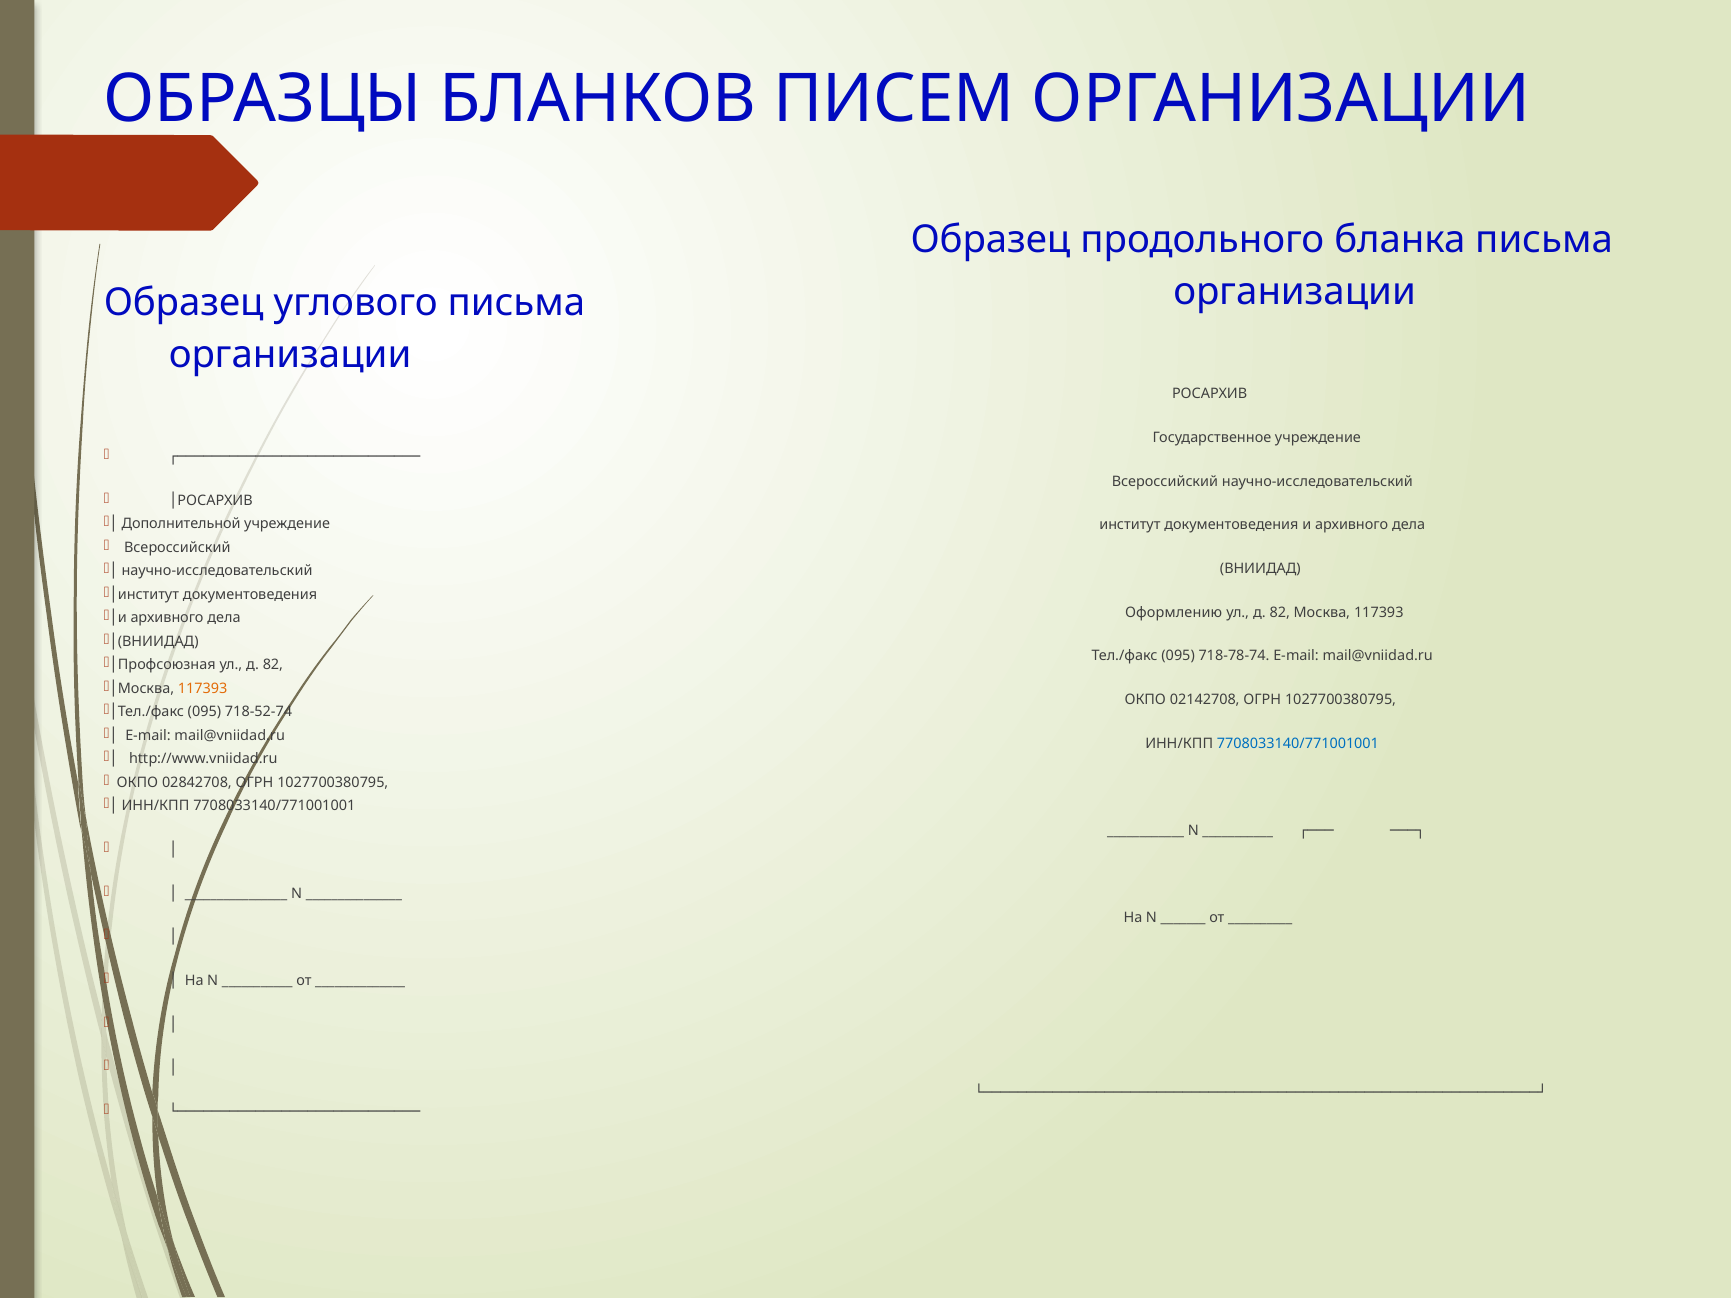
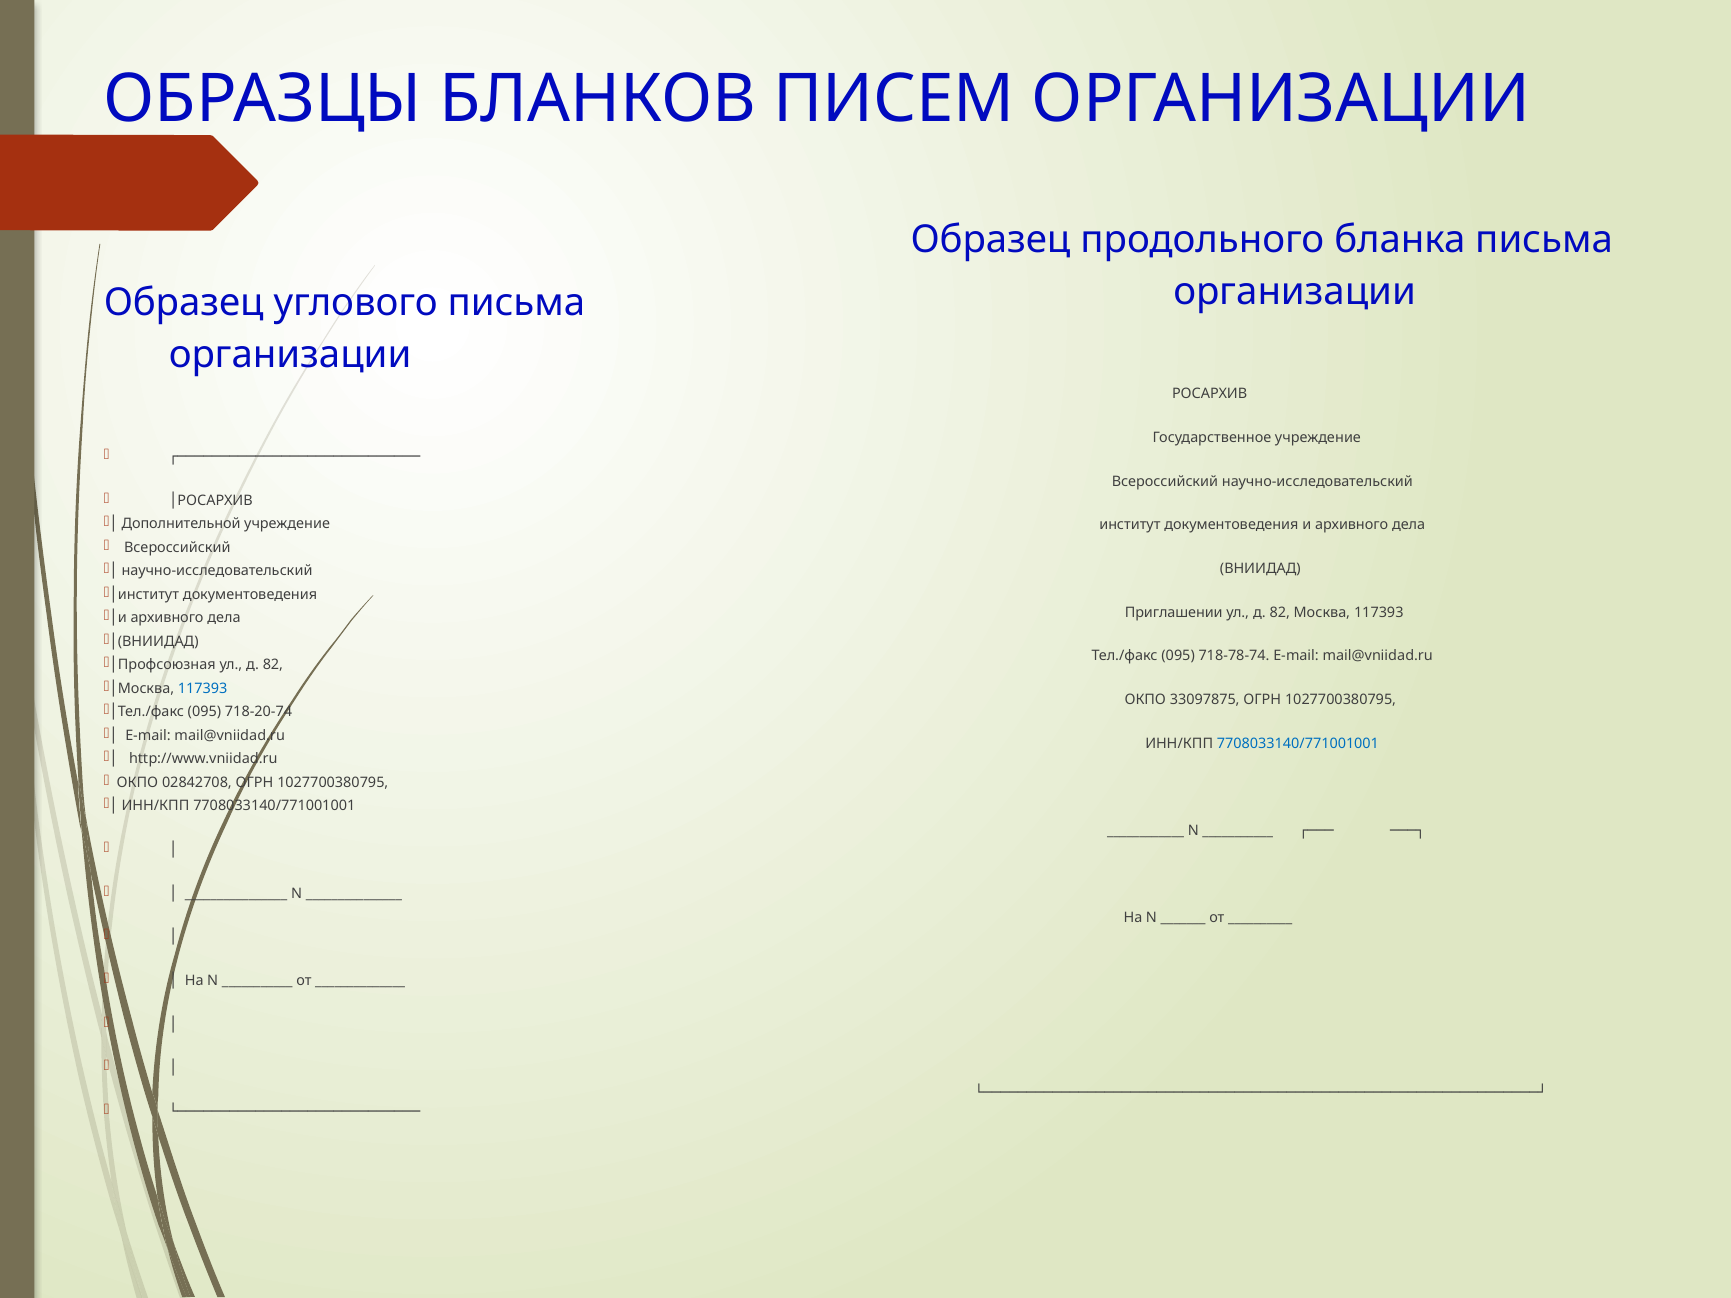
Оформлению: Оформлению -> Приглашении
117393 at (203, 689) colour: orange -> blue
02142708: 02142708 -> 33097875
718-52-74: 718-52-74 -> 718-20-74
